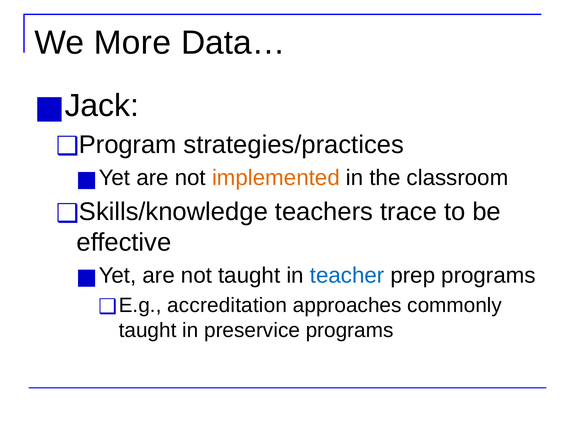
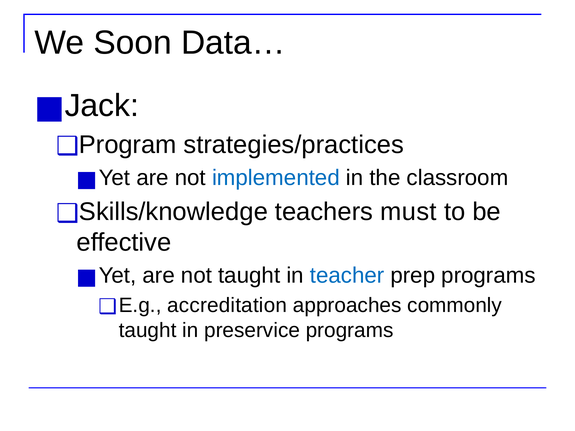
More: More -> Soon
implemented colour: orange -> blue
trace: trace -> must
